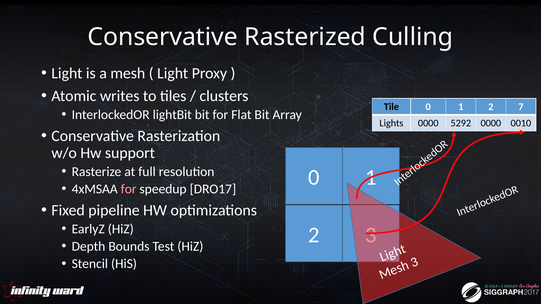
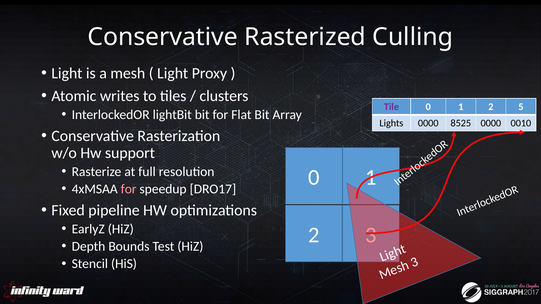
Tile colour: black -> purple
7: 7 -> 5
5292: 5292 -> 8525
